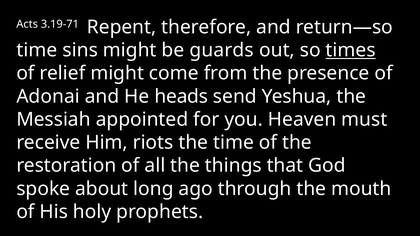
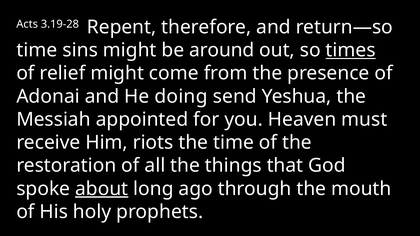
3.19-71: 3.19-71 -> 3.19-28
guards: guards -> around
heads: heads -> doing
about underline: none -> present
